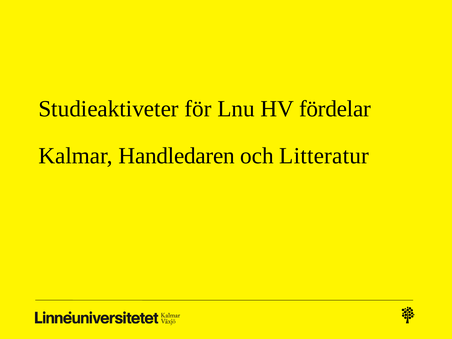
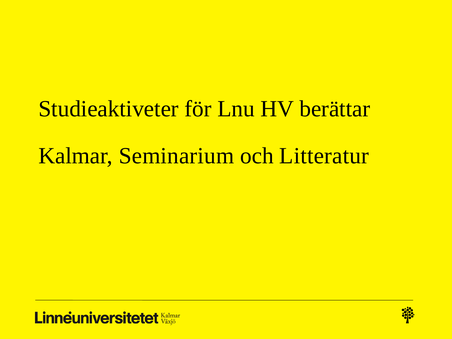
fördelar: fördelar -> berättar
Handledaren: Handledaren -> Seminarium
